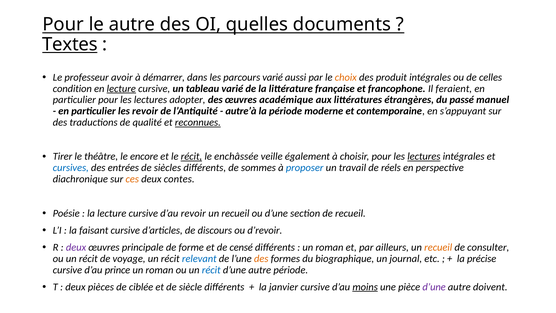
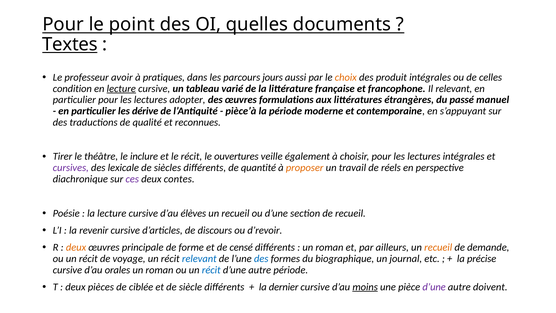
le autre: autre -> point
démarrer: démarrer -> pratiques
parcours varié: varié -> jours
Il feraient: feraient -> relevant
académique: académique -> formulations
les revoir: revoir -> dérive
autre’à: autre’à -> pièce’à
reconnues underline: present -> none
encore: encore -> inclure
récit at (191, 156) underline: present -> none
enchâssée: enchâssée -> ouvertures
lectures at (424, 156) underline: present -> none
cursives colour: blue -> purple
entrées: entrées -> lexicale
sommes: sommes -> quantité
proposer colour: blue -> orange
ces colour: orange -> purple
d’au revoir: revoir -> élèves
faisant: faisant -> revenir
deux at (76, 247) colour: purple -> orange
consulter: consulter -> demande
des at (261, 258) colour: orange -> blue
prince: prince -> orales
janvier: janvier -> dernier
